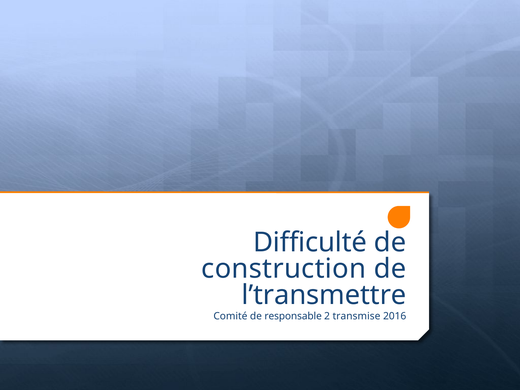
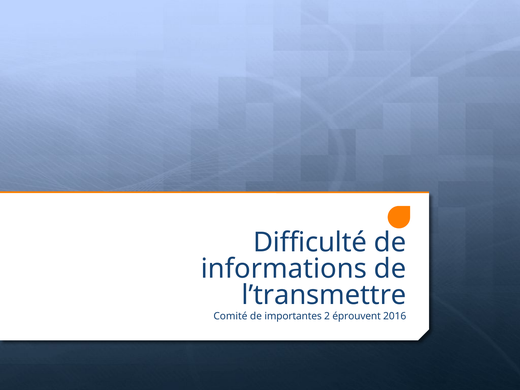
construction: construction -> informations
responsable: responsable -> importantes
transmise: transmise -> éprouvent
